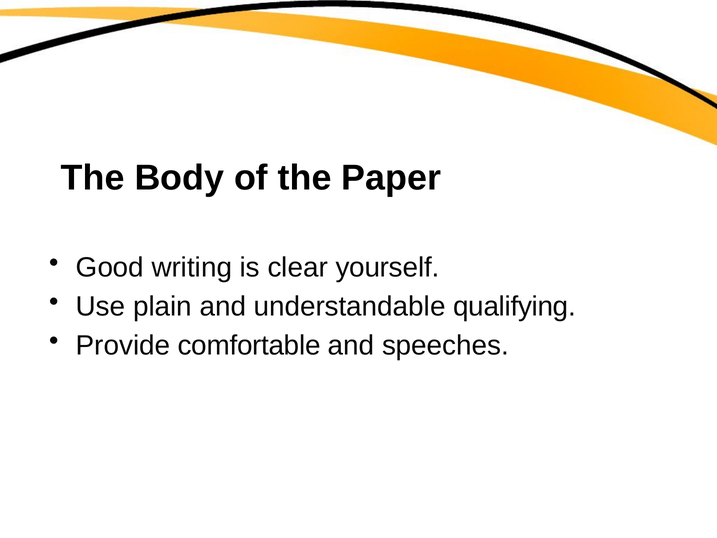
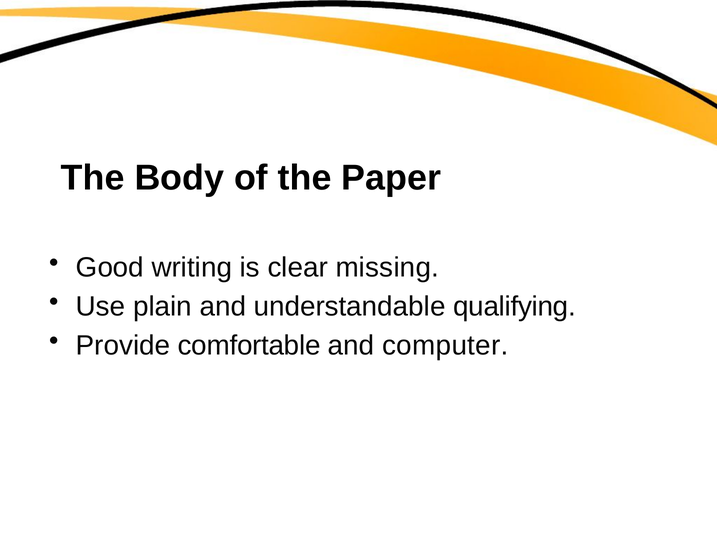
yourself: yourself -> missing
speeches: speeches -> computer
